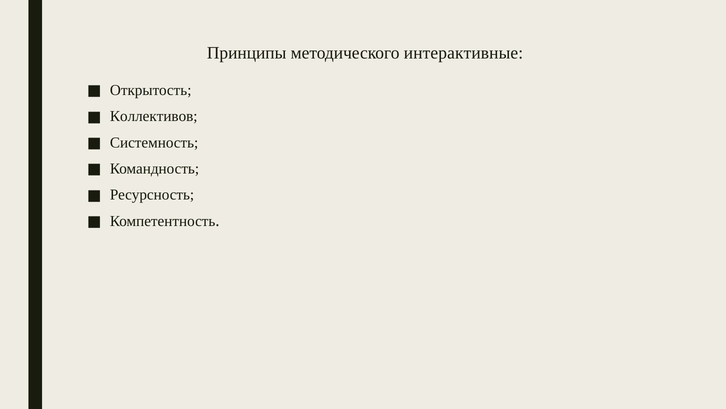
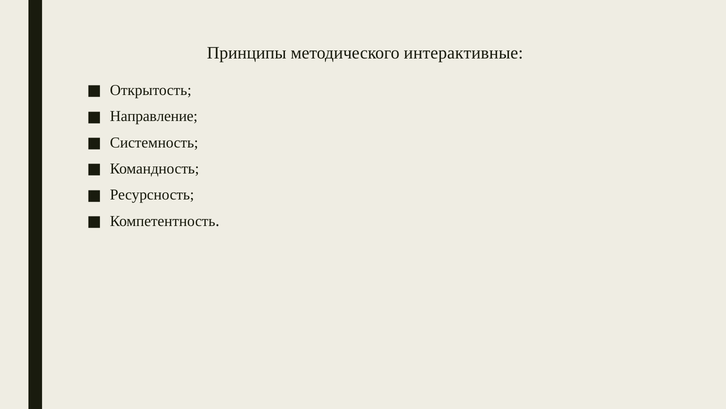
Коллективов: Коллективов -> Направление
